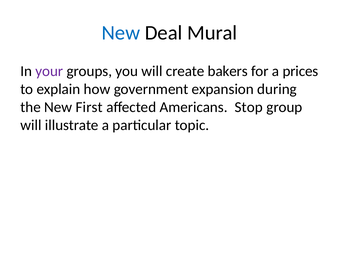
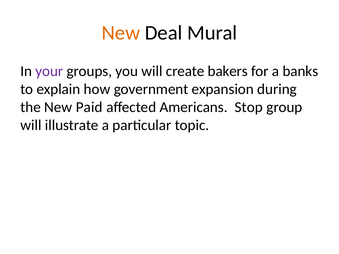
New at (121, 33) colour: blue -> orange
prices: prices -> banks
First: First -> Paid
